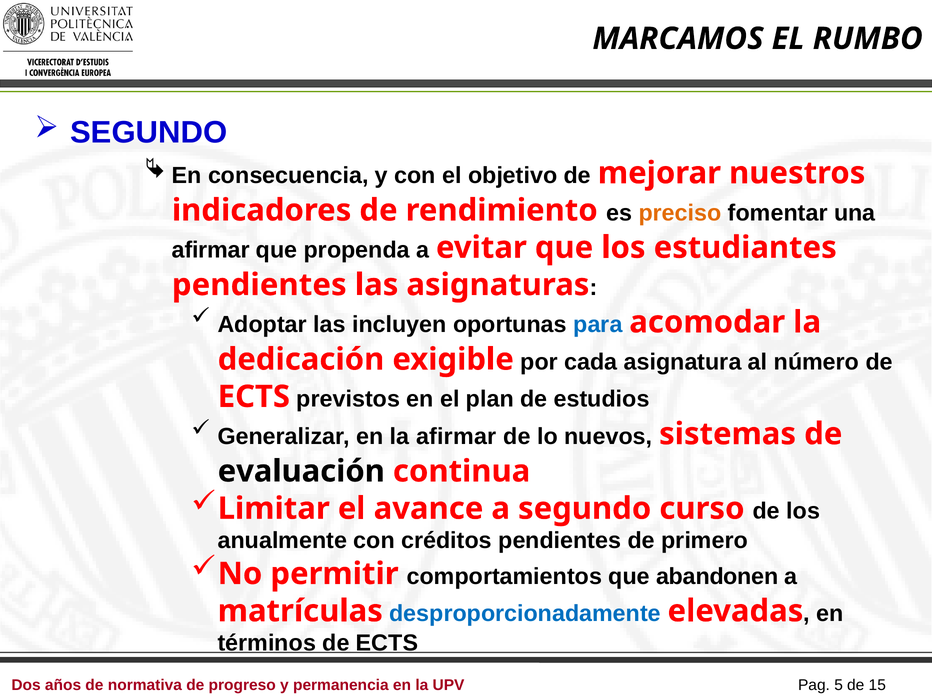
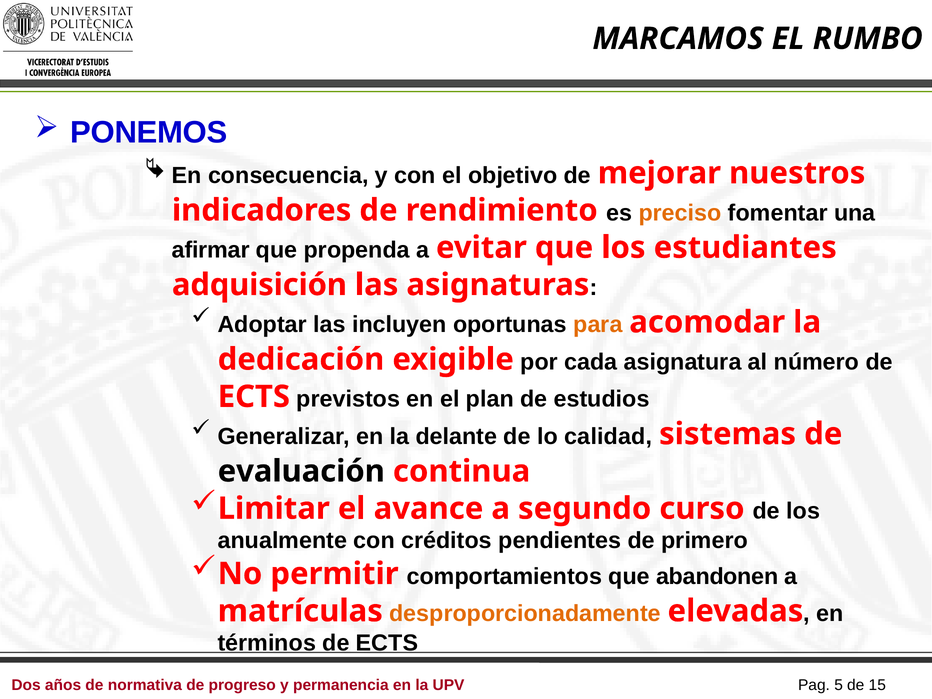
SEGUNDO at (149, 133): SEGUNDO -> PONEMOS
pendientes at (259, 285): pendientes -> adquisición
para colour: blue -> orange
la afirmar: afirmar -> delante
nuevos: nuevos -> calidad
desproporcionadamente colour: blue -> orange
